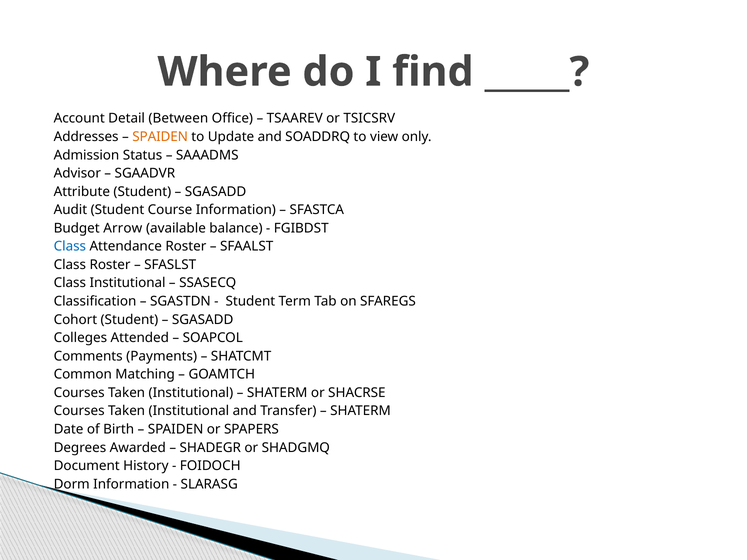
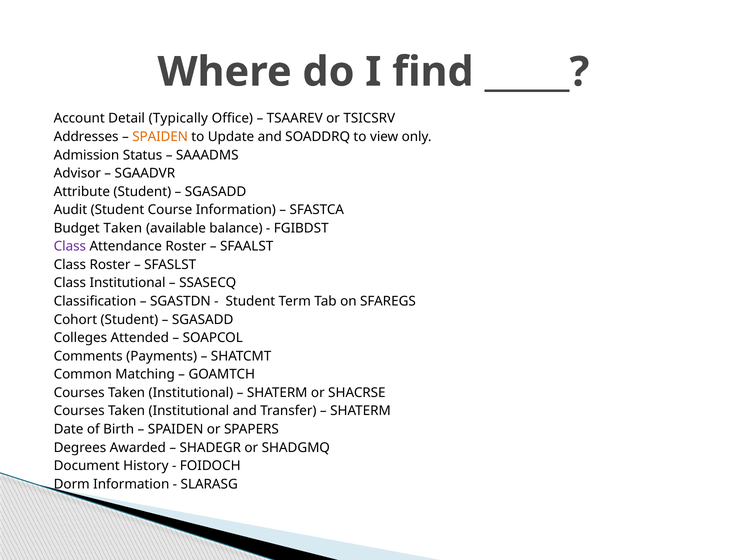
Between: Between -> Typically
Budget Arrow: Arrow -> Taken
Class at (70, 247) colour: blue -> purple
